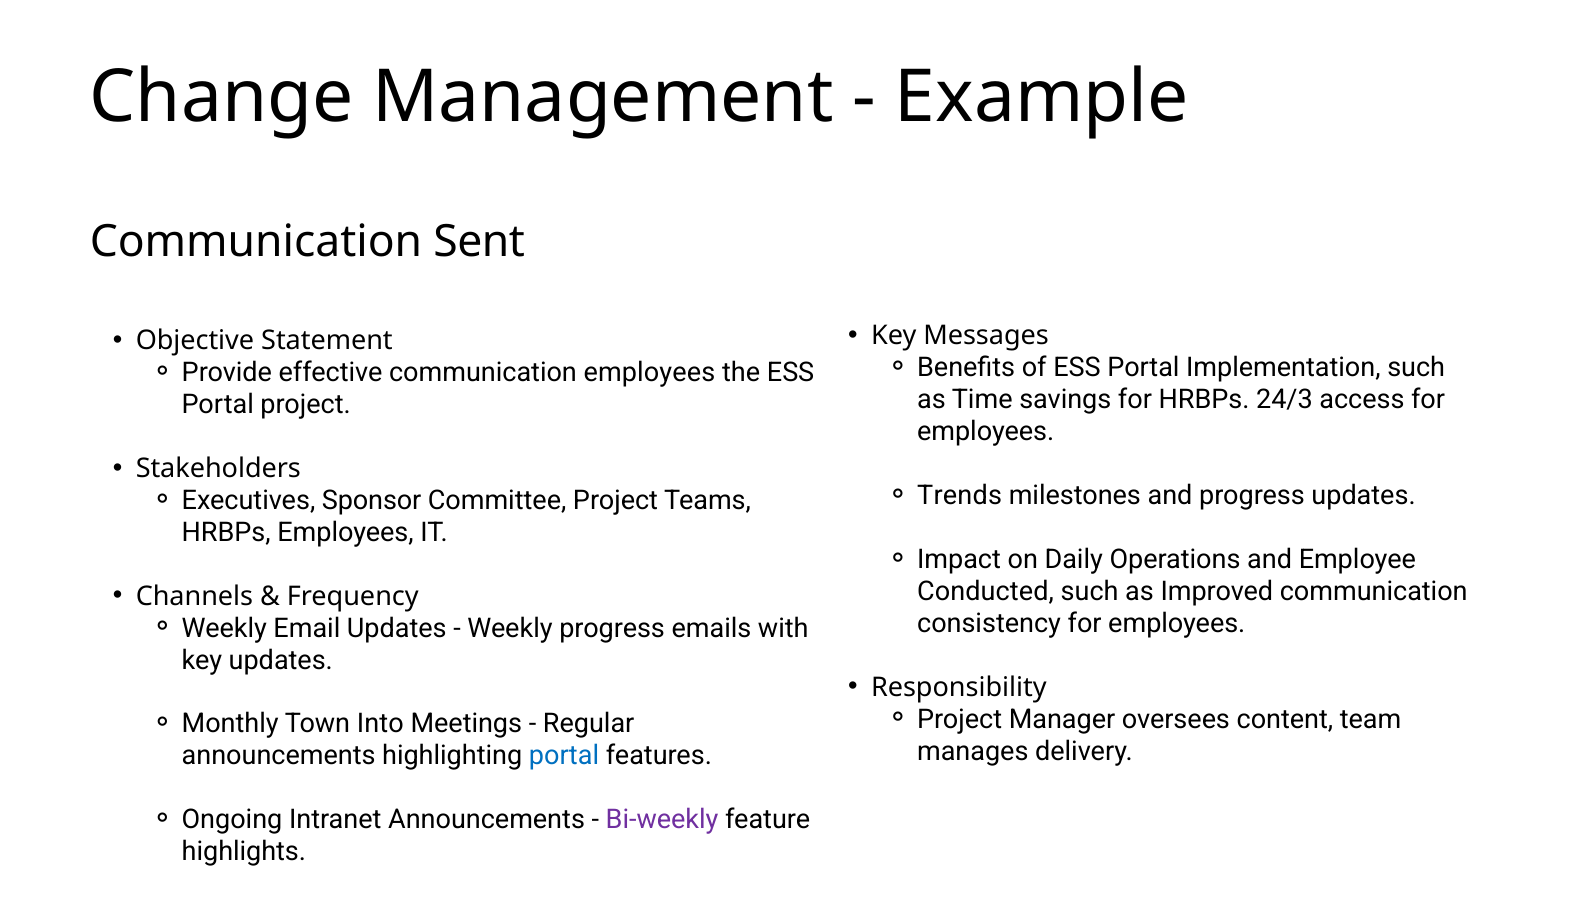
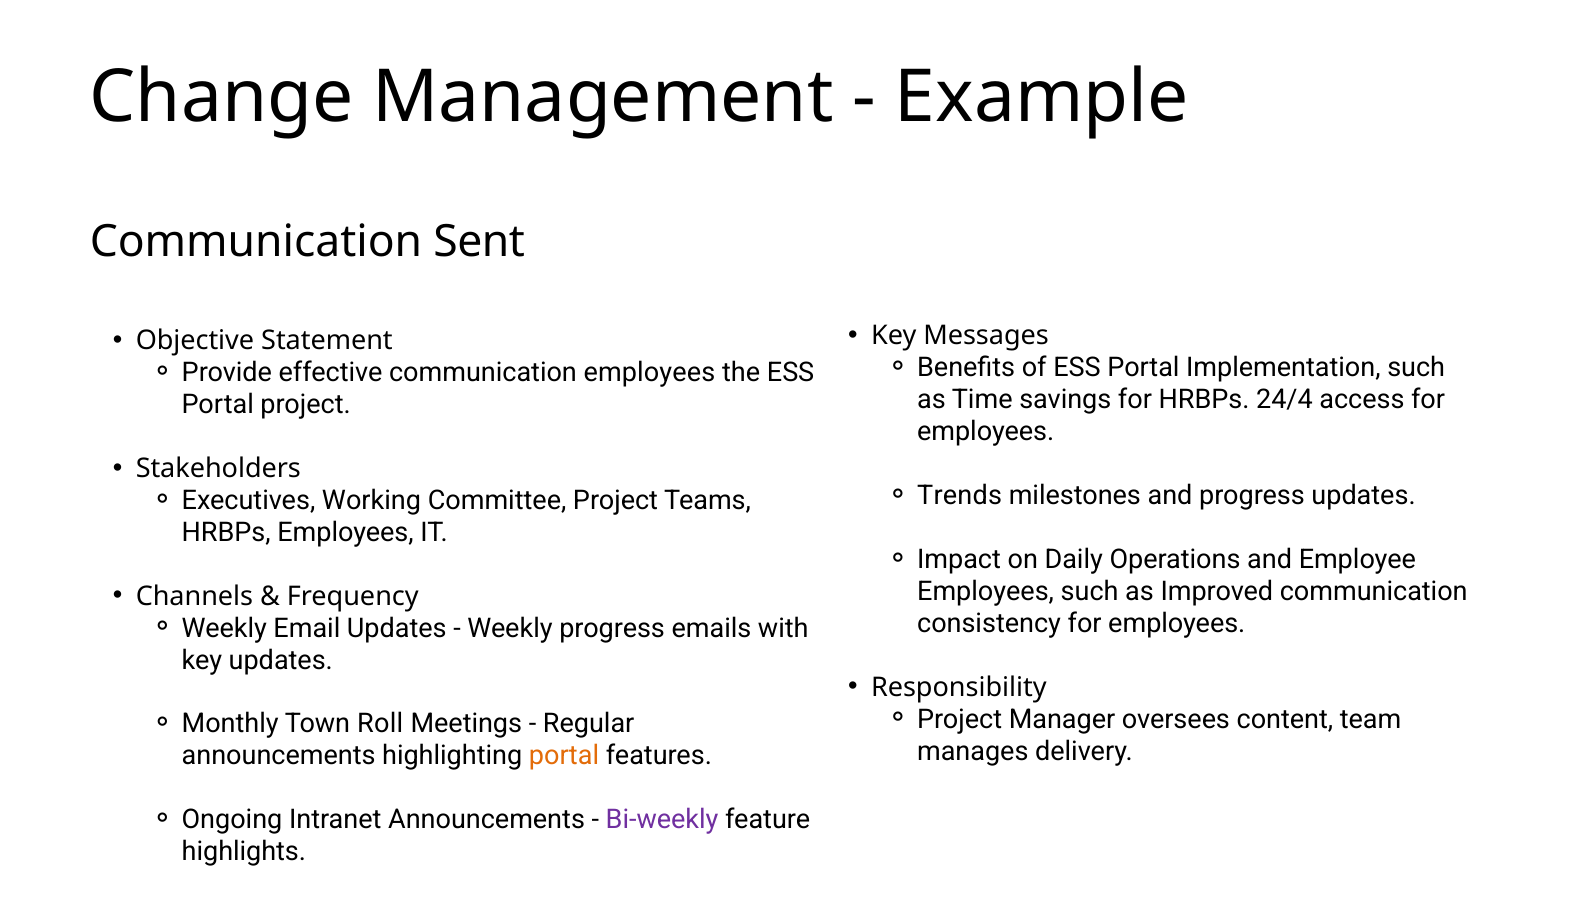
24/3: 24/3 -> 24/4
Sponsor: Sponsor -> Working
Conducted at (986, 591): Conducted -> Employees
Into: Into -> Roll
portal at (564, 756) colour: blue -> orange
